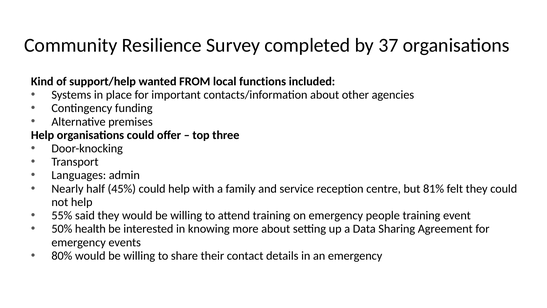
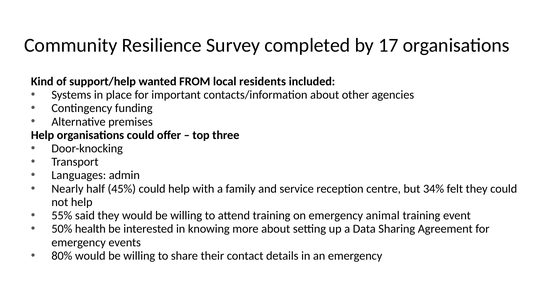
37: 37 -> 17
functions: functions -> residents
81%: 81% -> 34%
people: people -> animal
